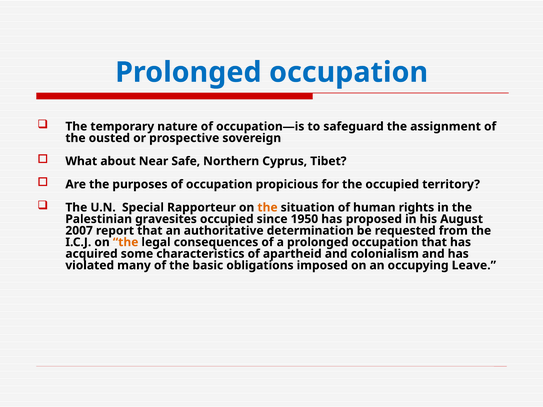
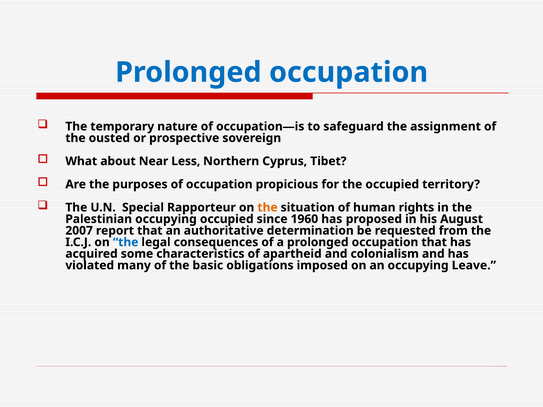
Safe: Safe -> Less
Palestinian gravesites: gravesites -> occupying
1950: 1950 -> 1960
the at (126, 242) colour: orange -> blue
